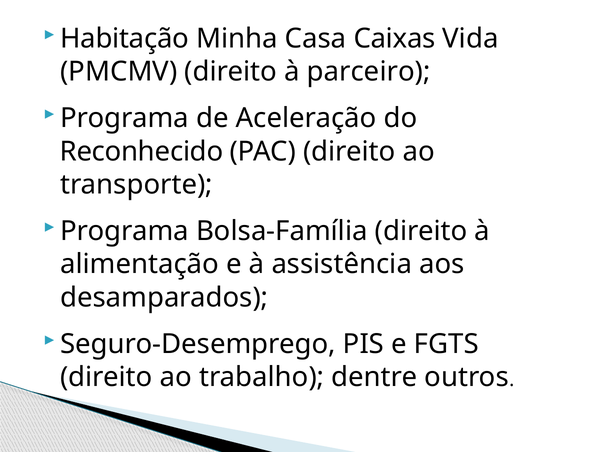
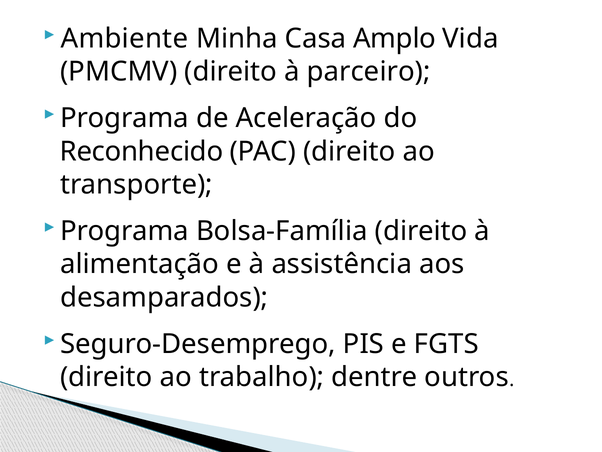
Habitação: Habitação -> Ambiente
Caixas: Caixas -> Amplo
